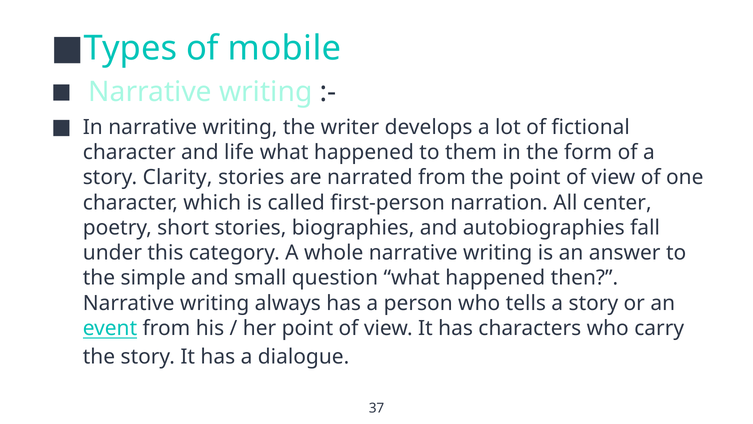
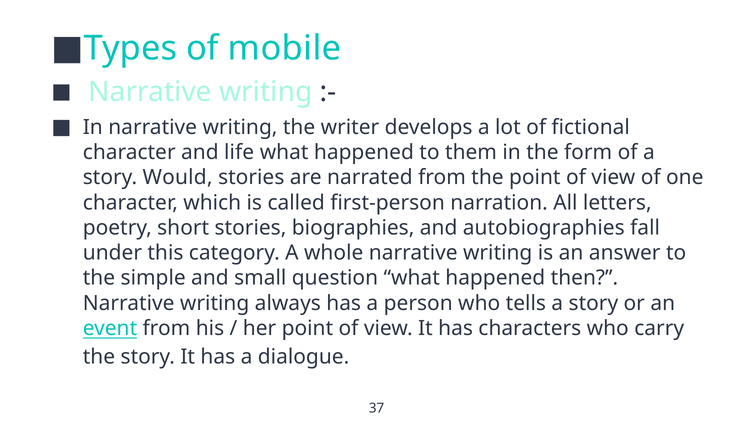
Clarity: Clarity -> Would
center: center -> letters
